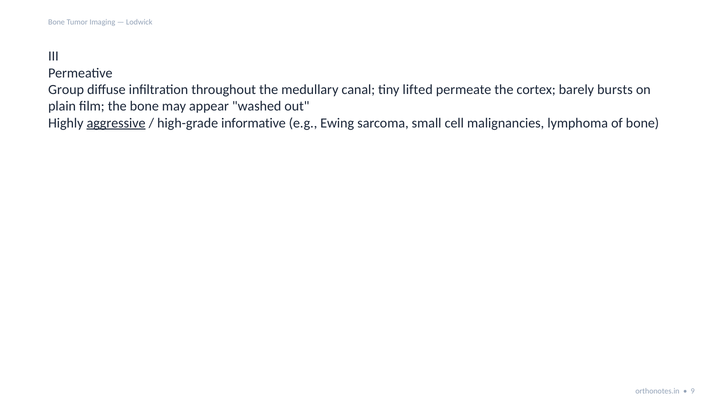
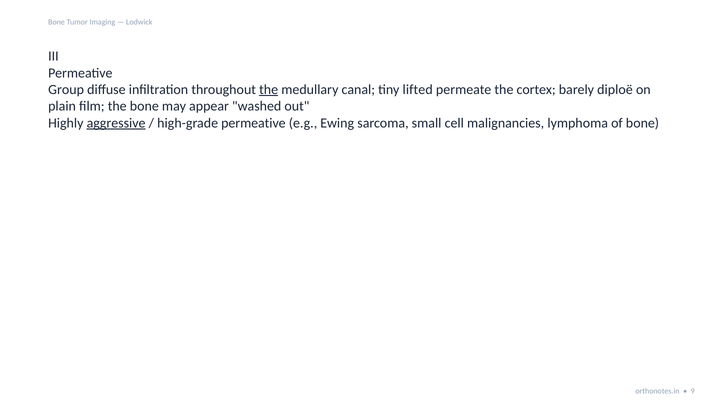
the at (269, 90) underline: none -> present
bursts: bursts -> diploë
high-grade informative: informative -> permeative
